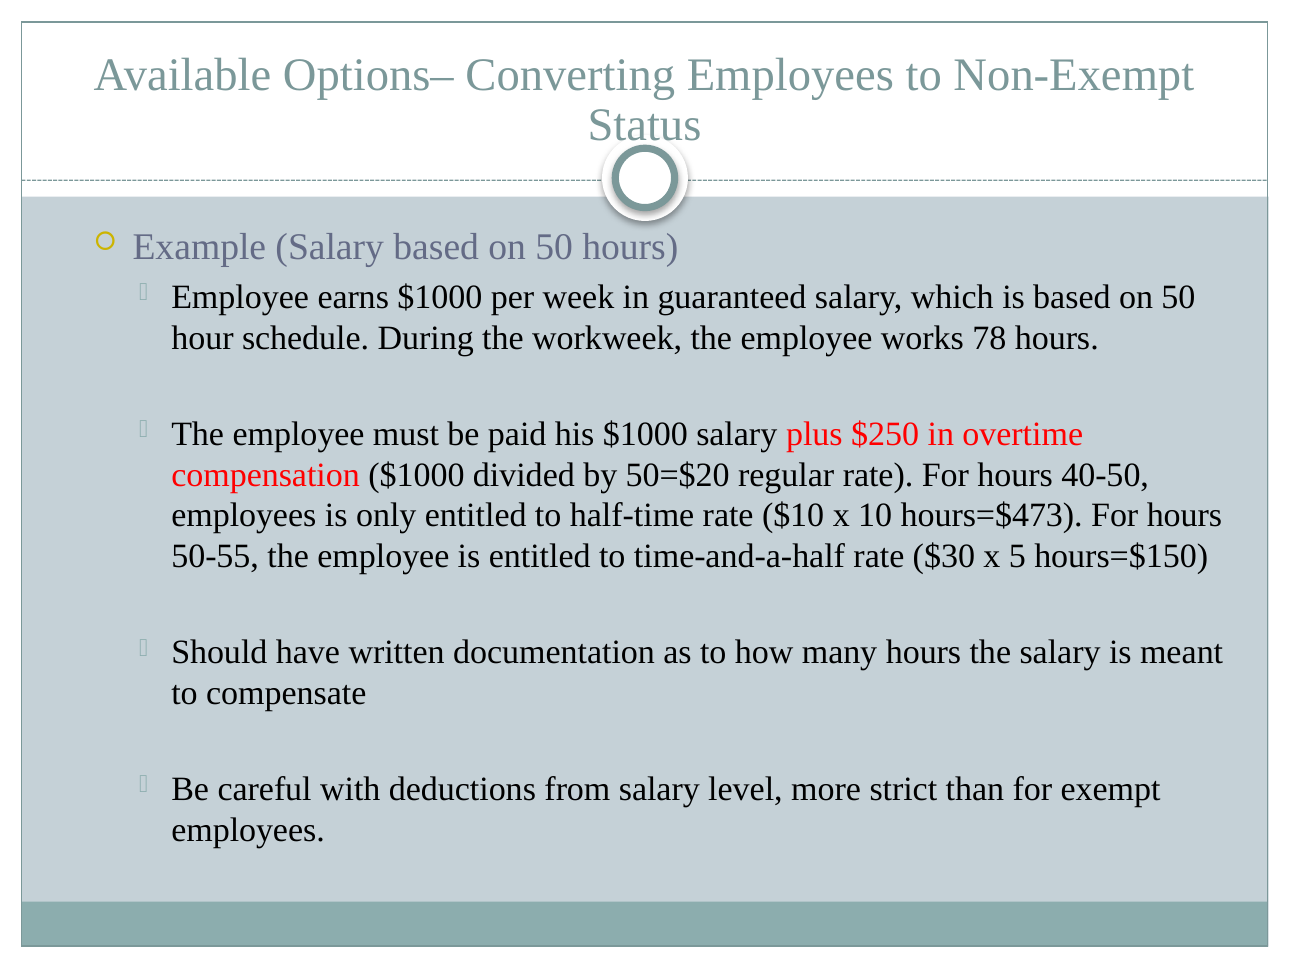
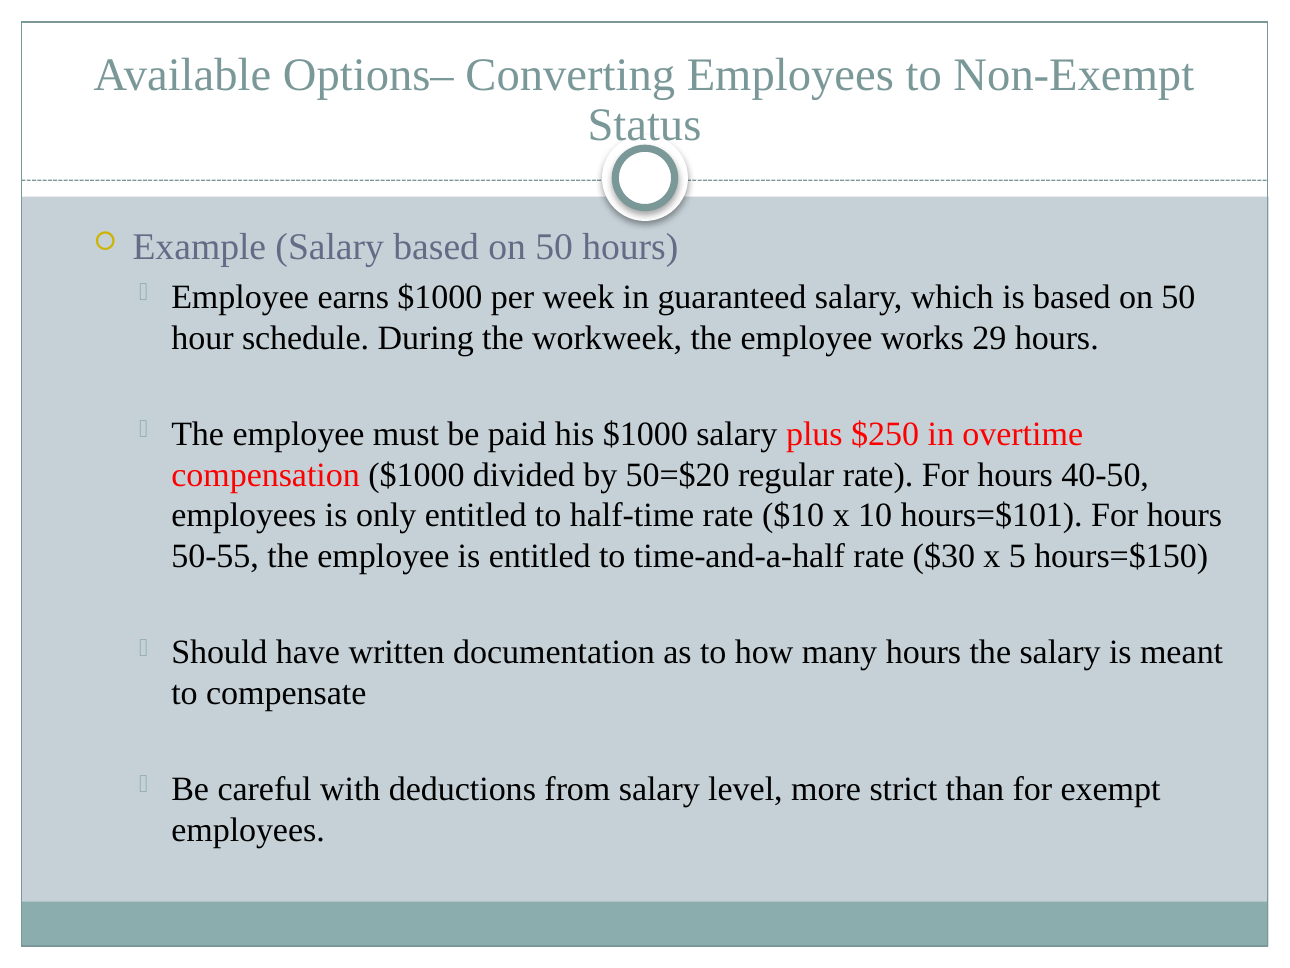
78: 78 -> 29
hours=$473: hours=$473 -> hours=$101
